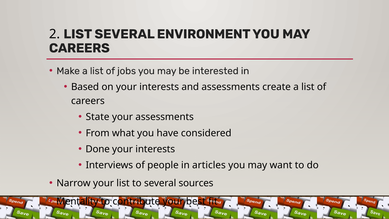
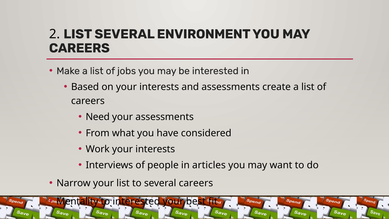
State: State -> Need
Done: Done -> Work
several sources: sources -> careers
to contribute: contribute -> interested
